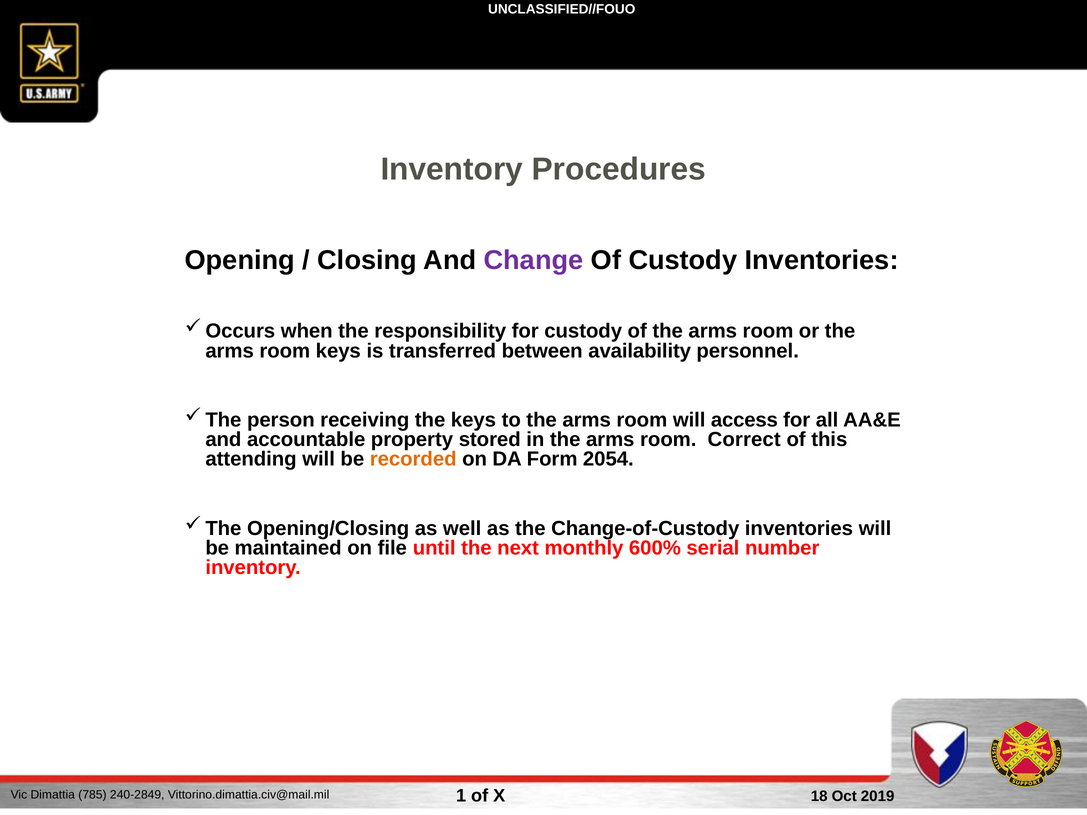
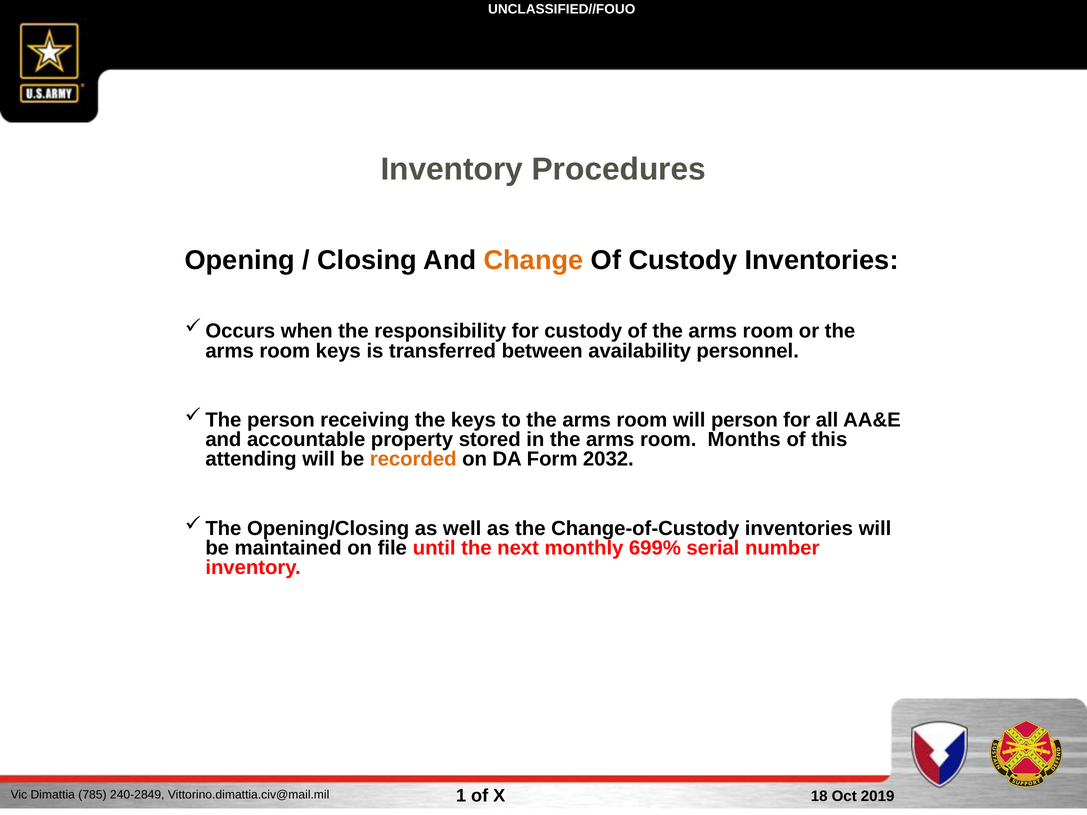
Change colour: purple -> orange
will access: access -> person
Correct: Correct -> Months
2054: 2054 -> 2032
600%: 600% -> 699%
